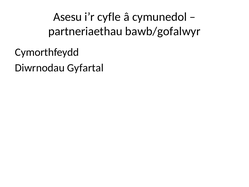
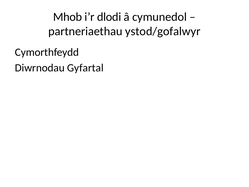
Asesu: Asesu -> Mhob
cyfle: cyfle -> dlodi
bawb/gofalwyr: bawb/gofalwyr -> ystod/gofalwyr
